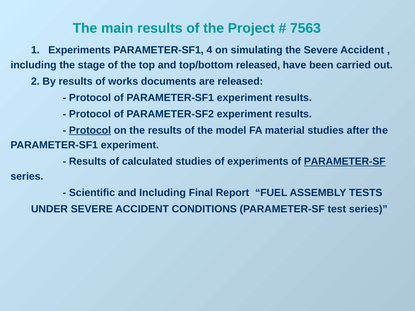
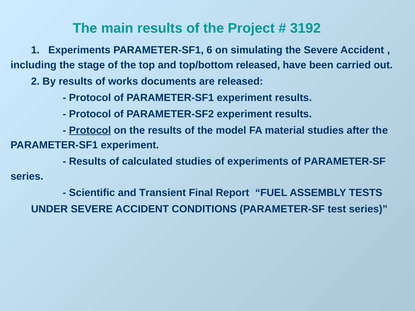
7563: 7563 -> 3192
4: 4 -> 6
PARAMETER-SF at (345, 162) underline: present -> none
and Including: Including -> Transient
